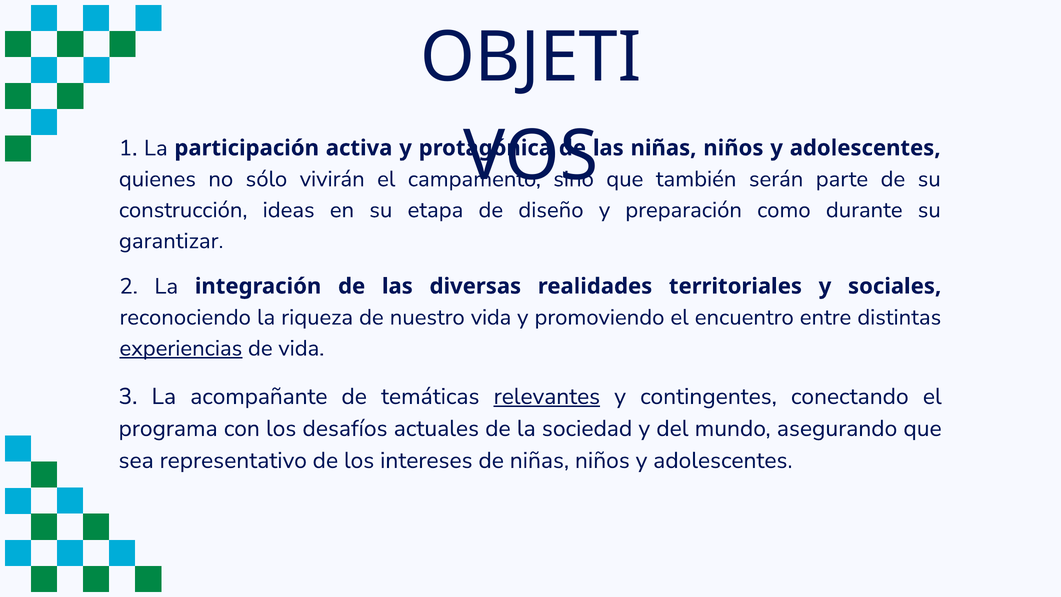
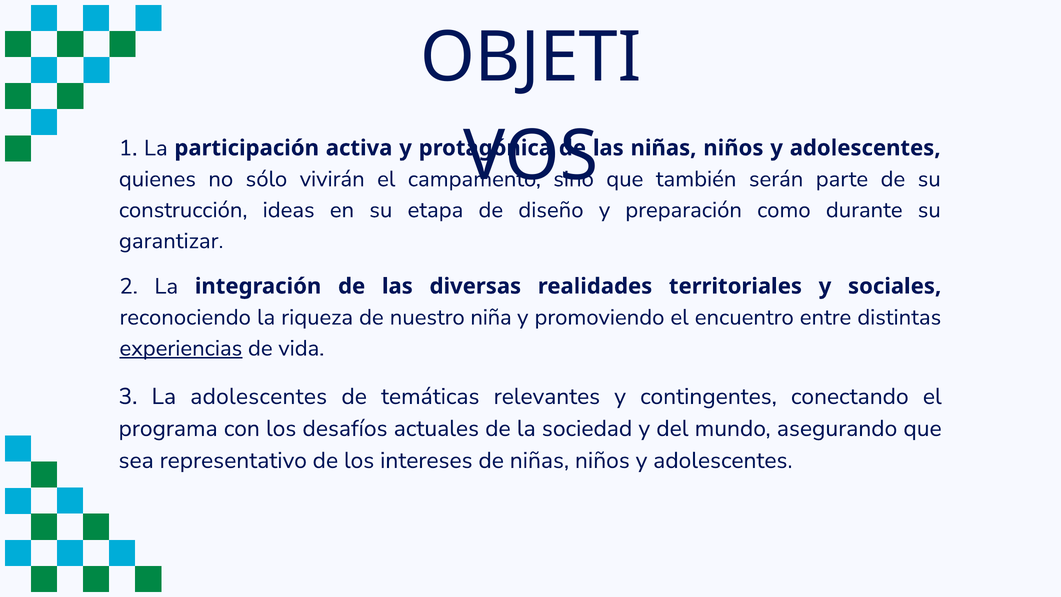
nuestro vida: vida -> niña
La acompañante: acompañante -> adolescentes
relevantes underline: present -> none
